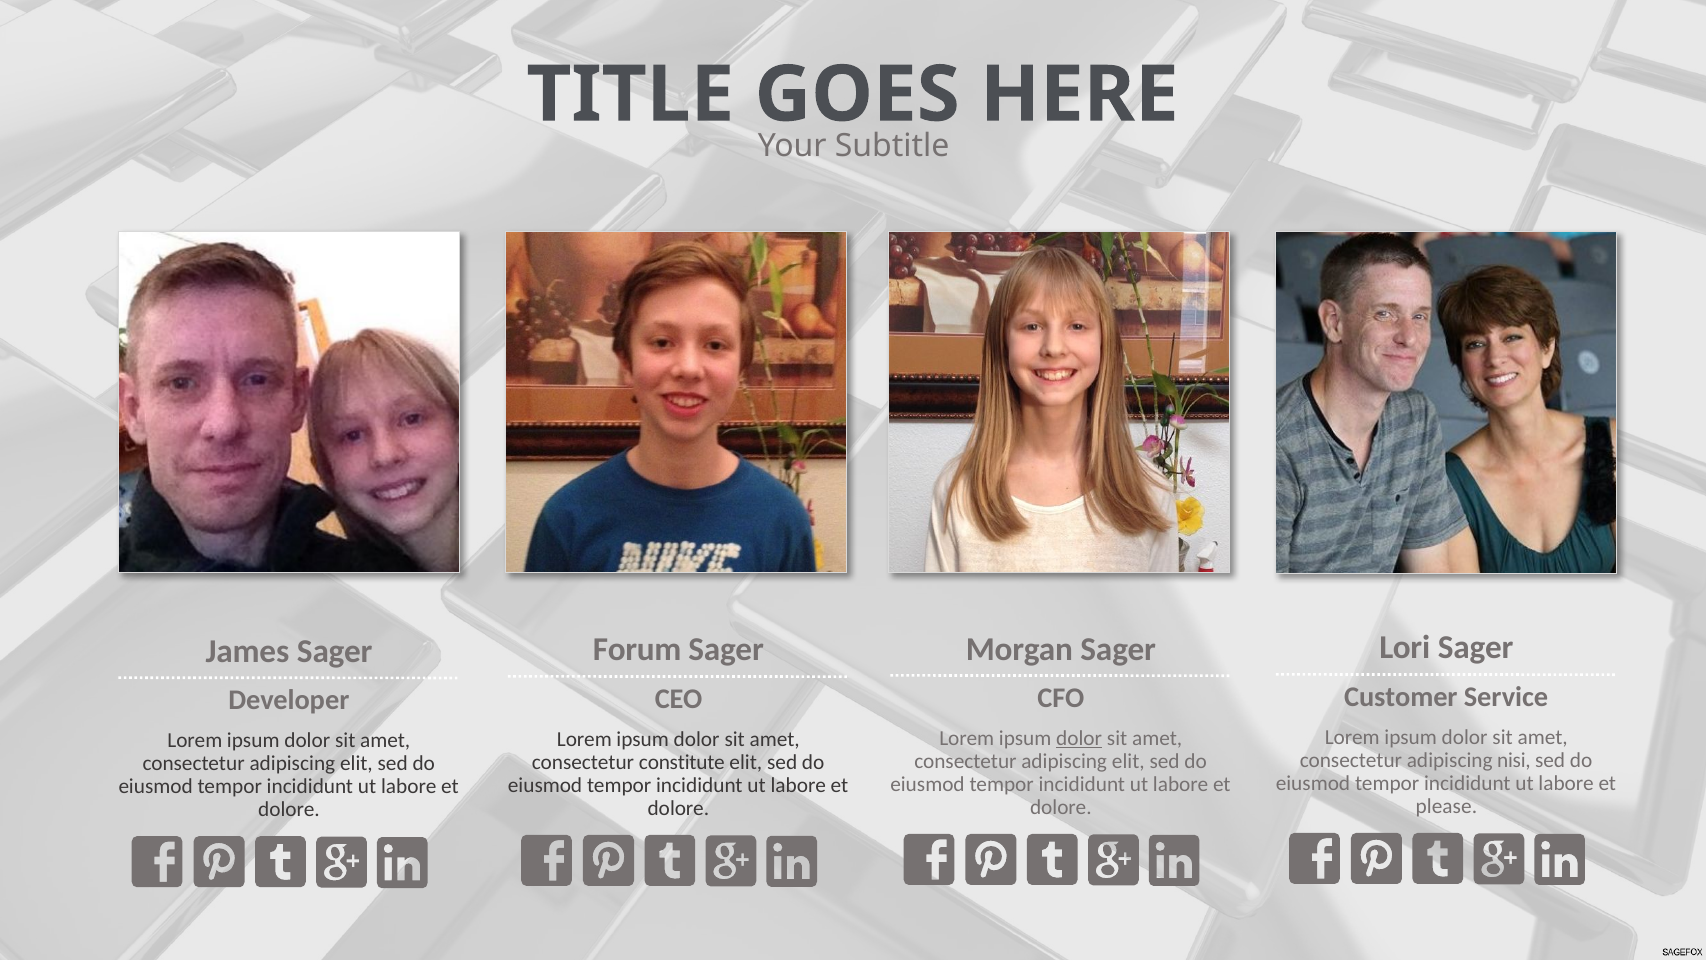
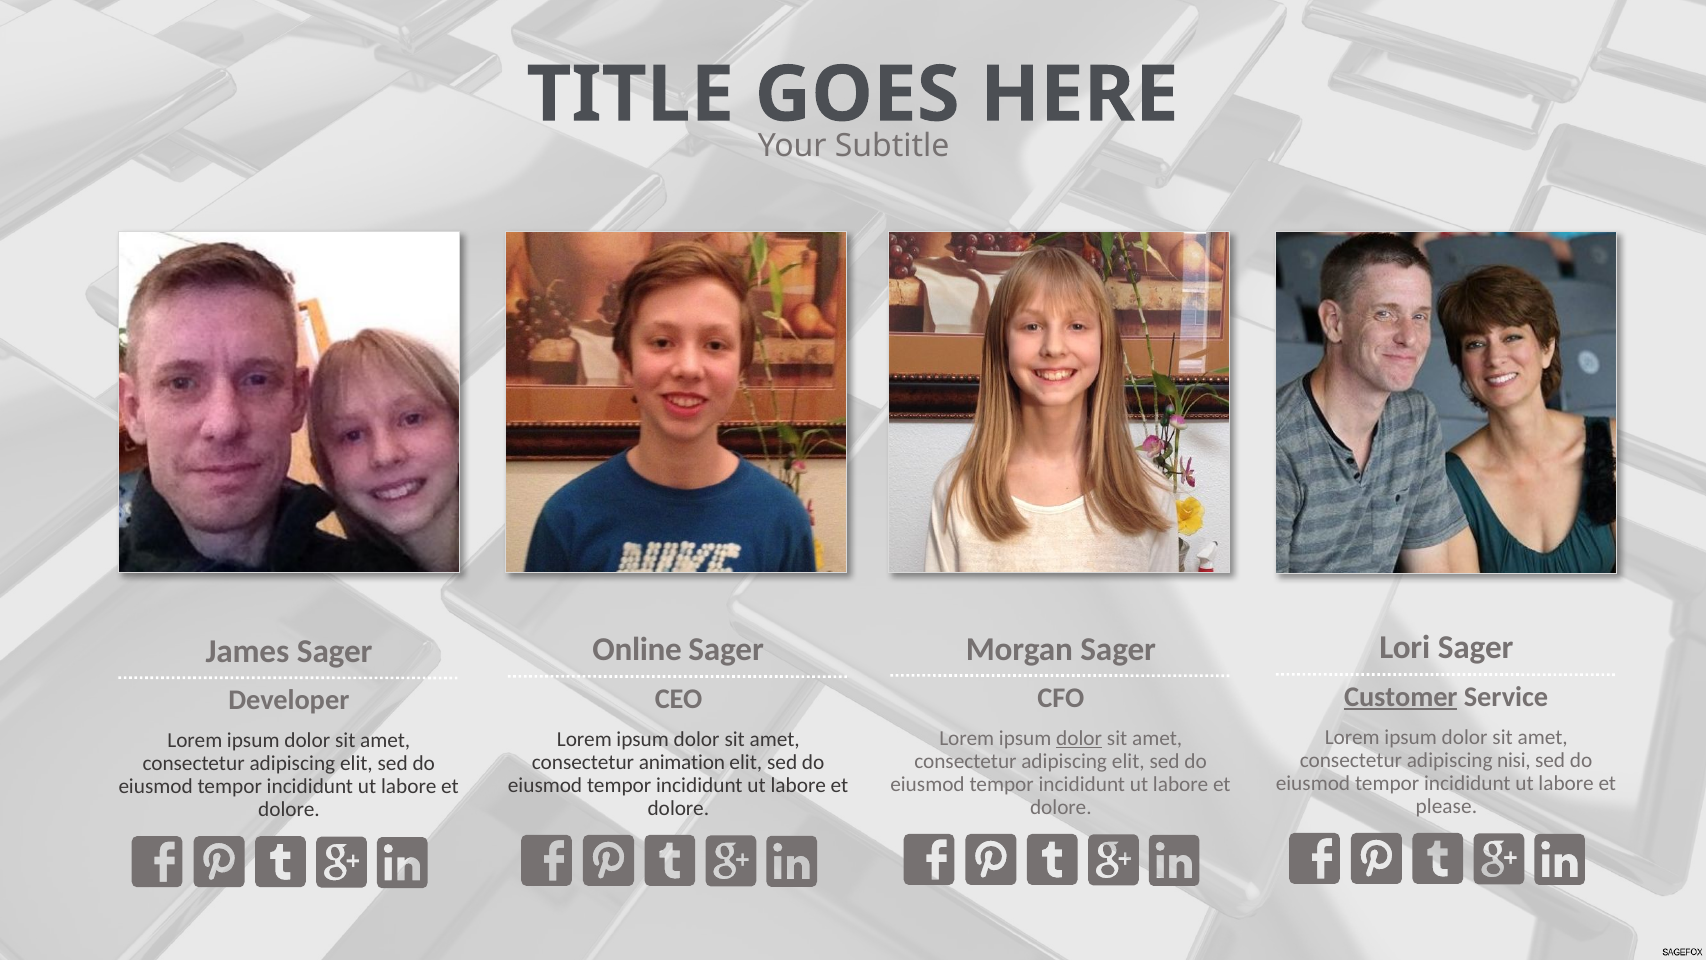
Forum: Forum -> Online
Customer underline: none -> present
constitute: constitute -> animation
